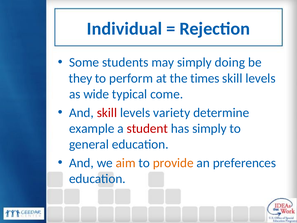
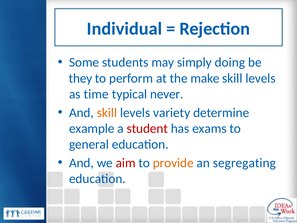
times: times -> make
wide: wide -> time
come: come -> never
skill at (107, 113) colour: red -> orange
has simply: simply -> exams
aim colour: orange -> red
preferences: preferences -> segregating
